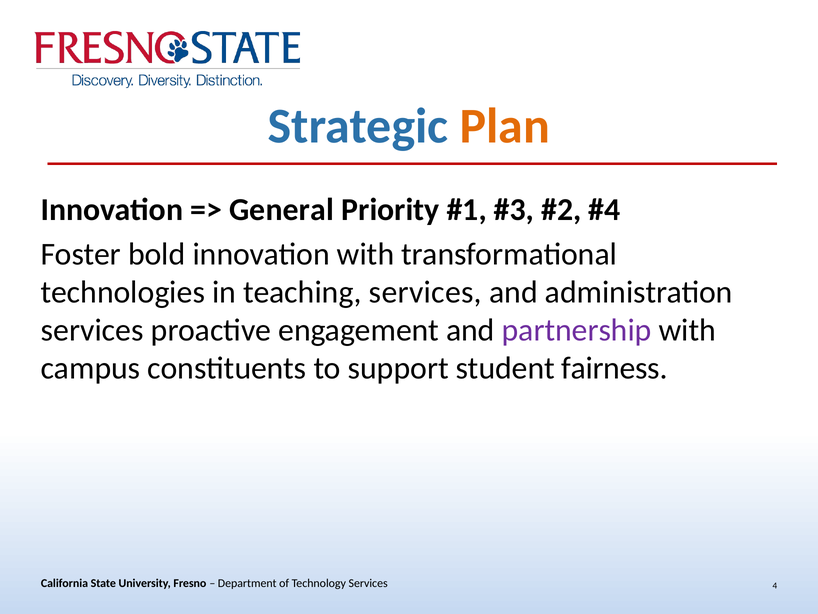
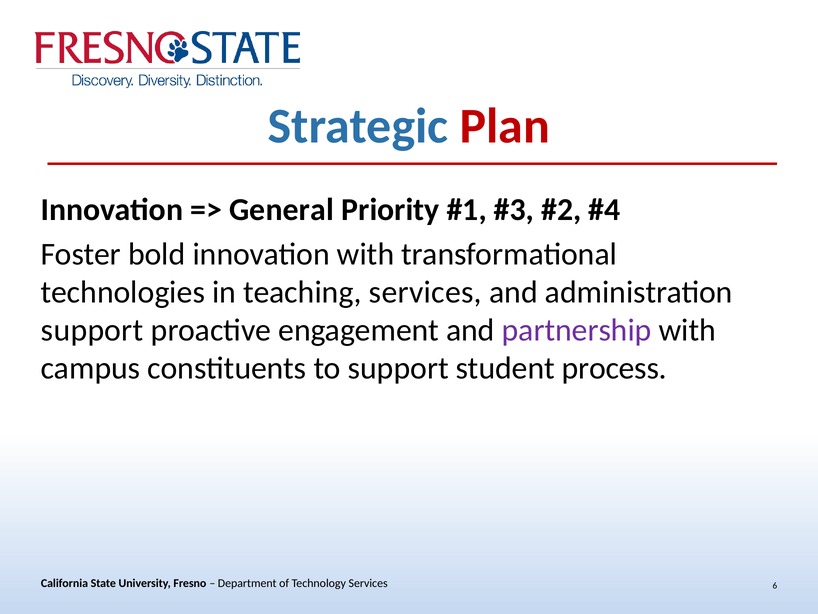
Plan colour: orange -> red
services at (92, 330): services -> support
fairness: fairness -> process
4: 4 -> 6
